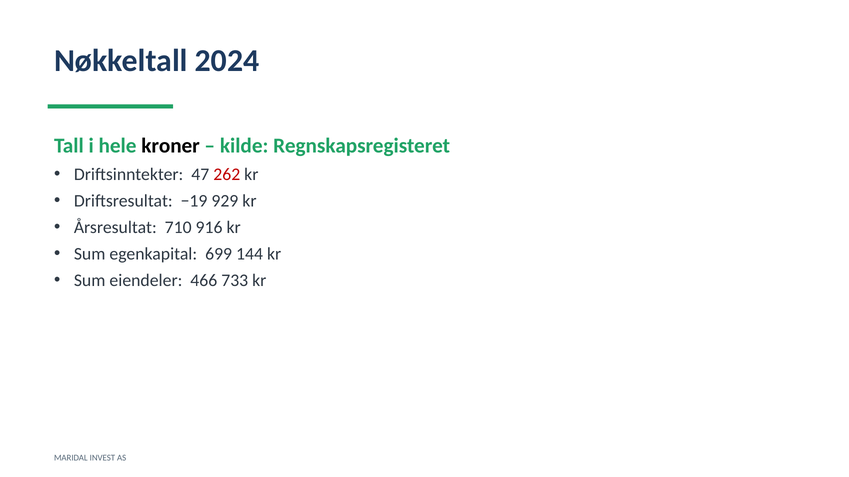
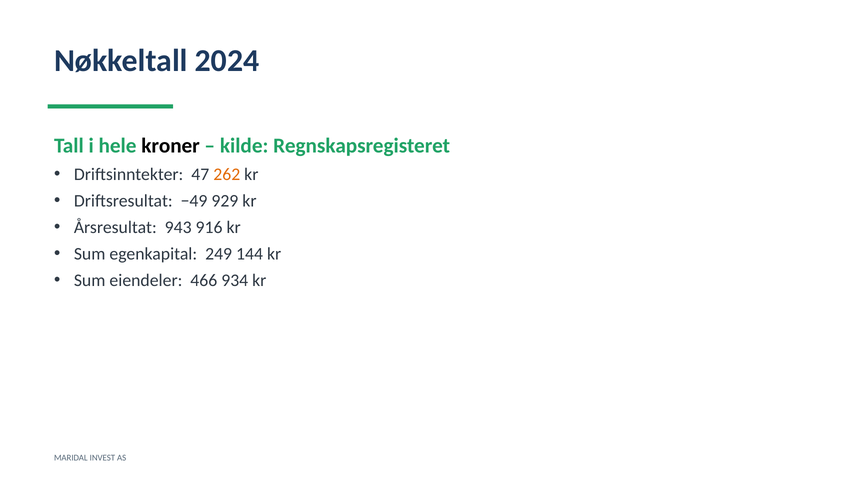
262 colour: red -> orange
−19: −19 -> −49
710: 710 -> 943
699: 699 -> 249
733: 733 -> 934
